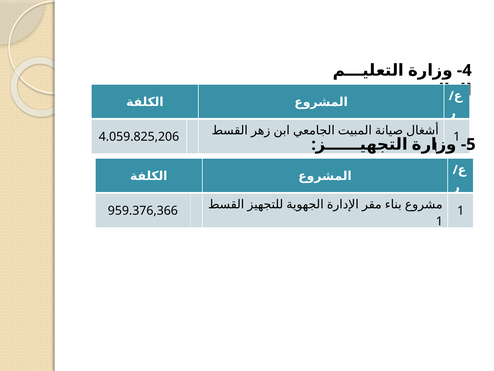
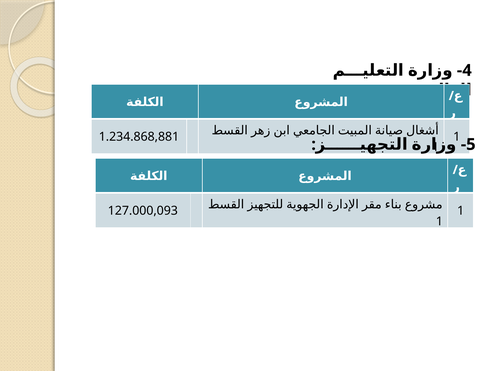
4.059.825,206: 4.059.825,206 -> 1.234.868,881
959.376,366: 959.376,366 -> 127.000,093
